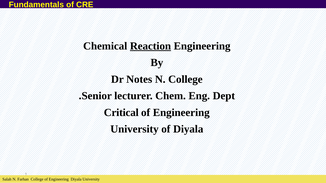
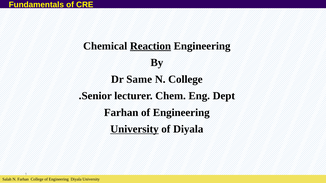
Notes: Notes -> Same
Critical at (121, 113): Critical -> Farhan
University at (135, 129) underline: none -> present
